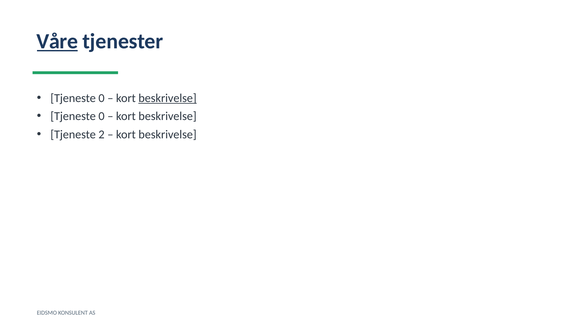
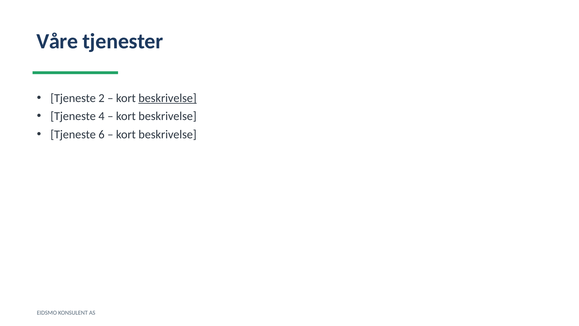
Våre underline: present -> none
0 at (102, 98): 0 -> 2
0 at (102, 116): 0 -> 4
2: 2 -> 6
